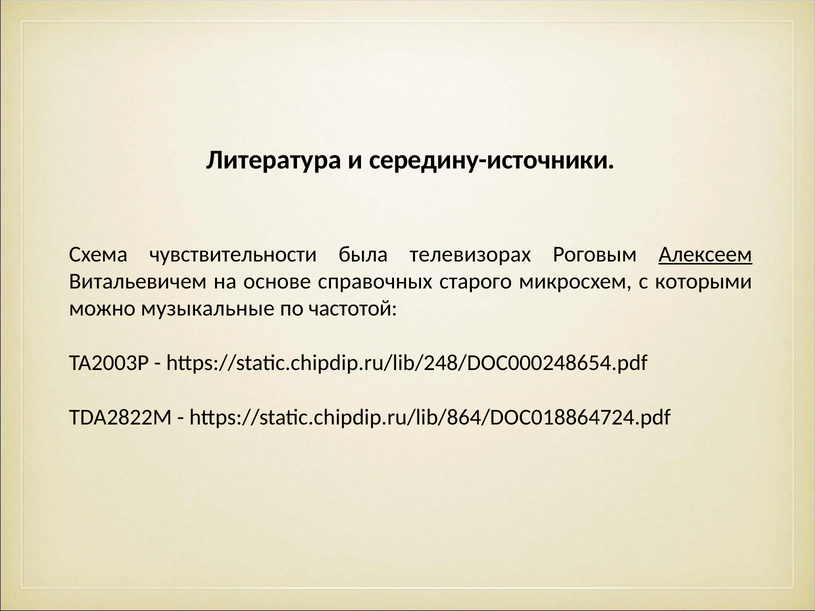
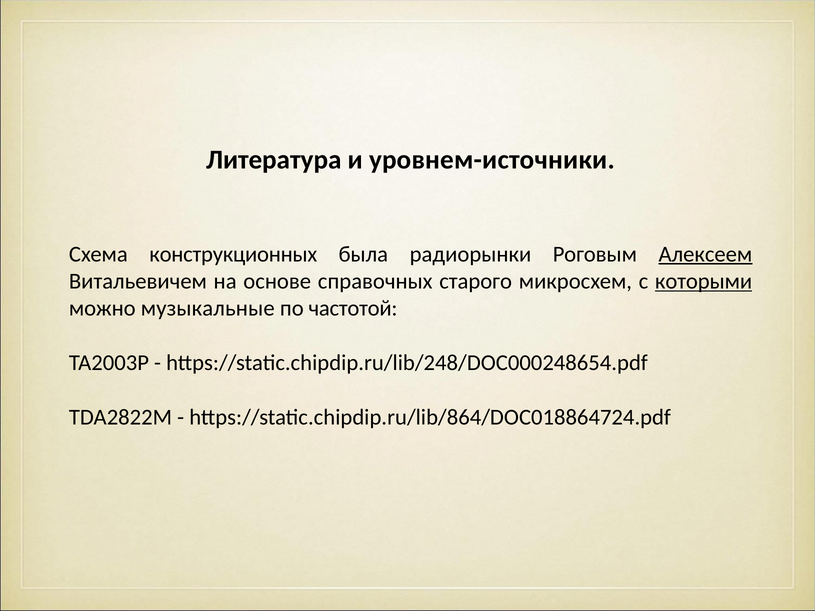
середину-источники: середину-источники -> уровнем-источники
чувствительности: чувствительности -> конструкционных
телевизорах: телевизорах -> радиорынки
которыми underline: none -> present
